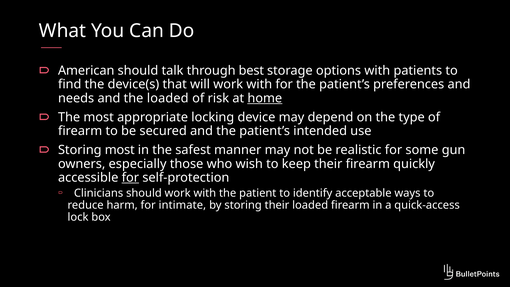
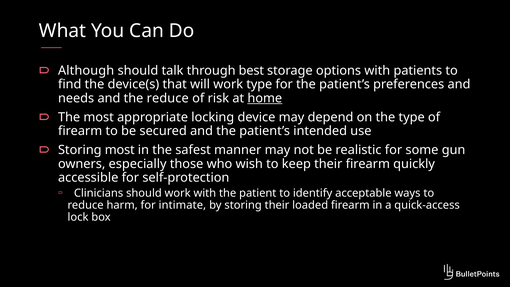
American: American -> Although
will work with: with -> type
the loaded: loaded -> reduce
for at (130, 178) underline: present -> none
